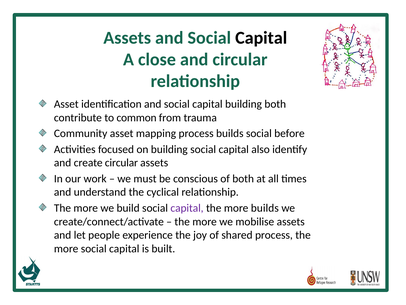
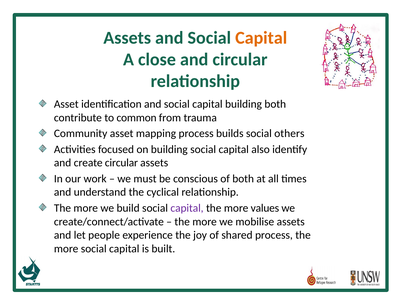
Capital at (261, 38) colour: black -> orange
before: before -> others
more builds: builds -> values
